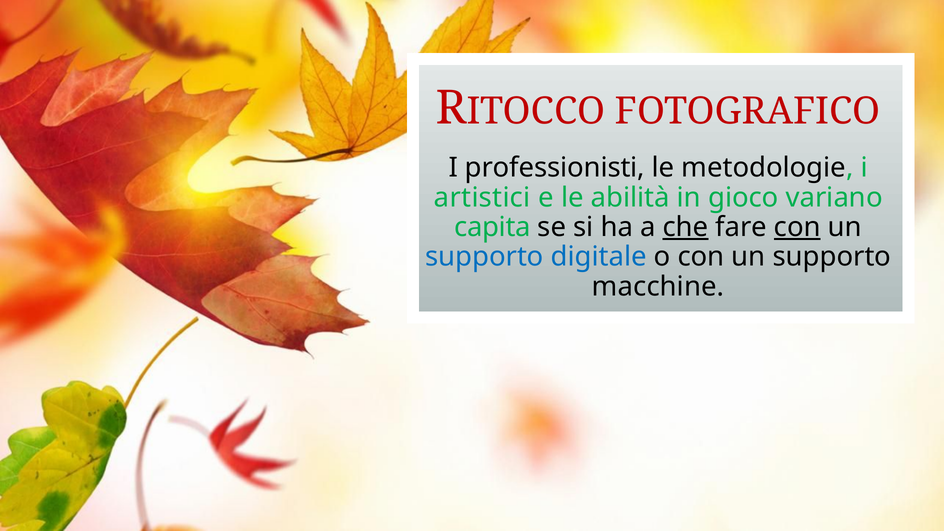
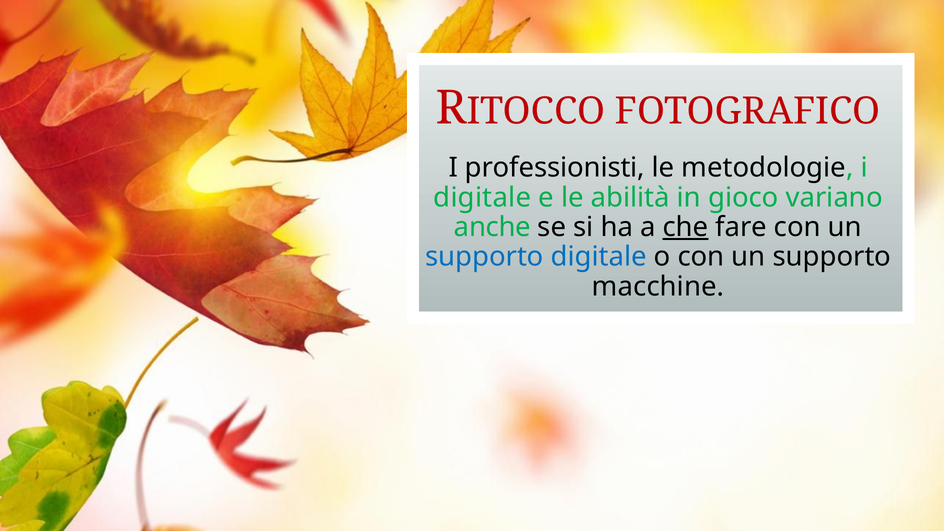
artistici at (482, 197): artistici -> digitale
capita: capita -> anche
con at (797, 227) underline: present -> none
